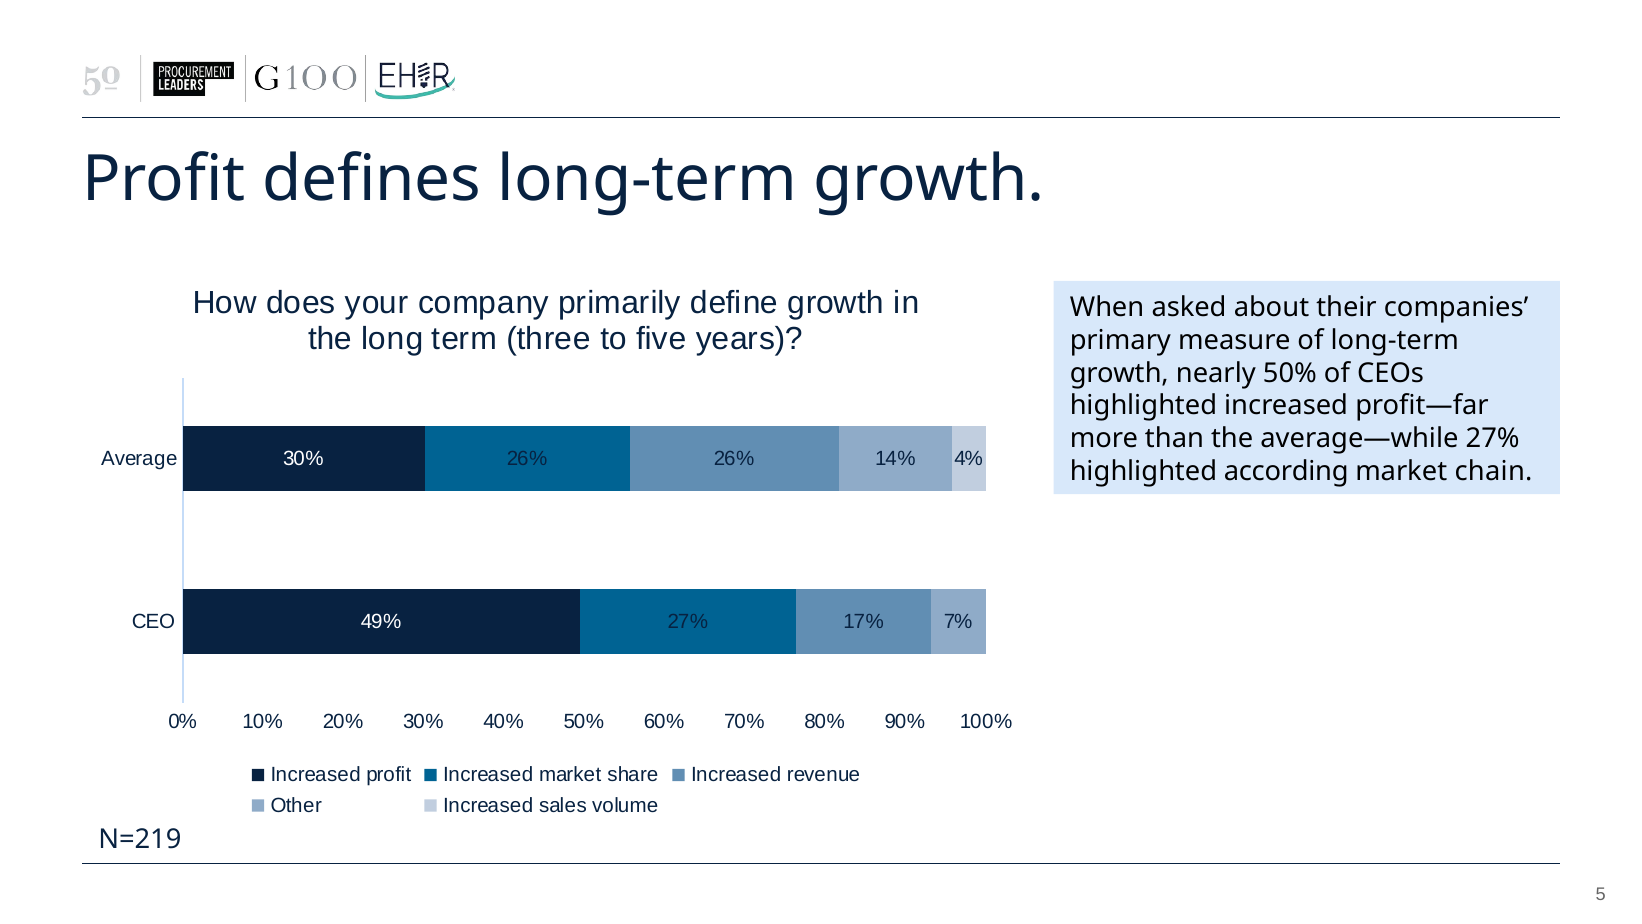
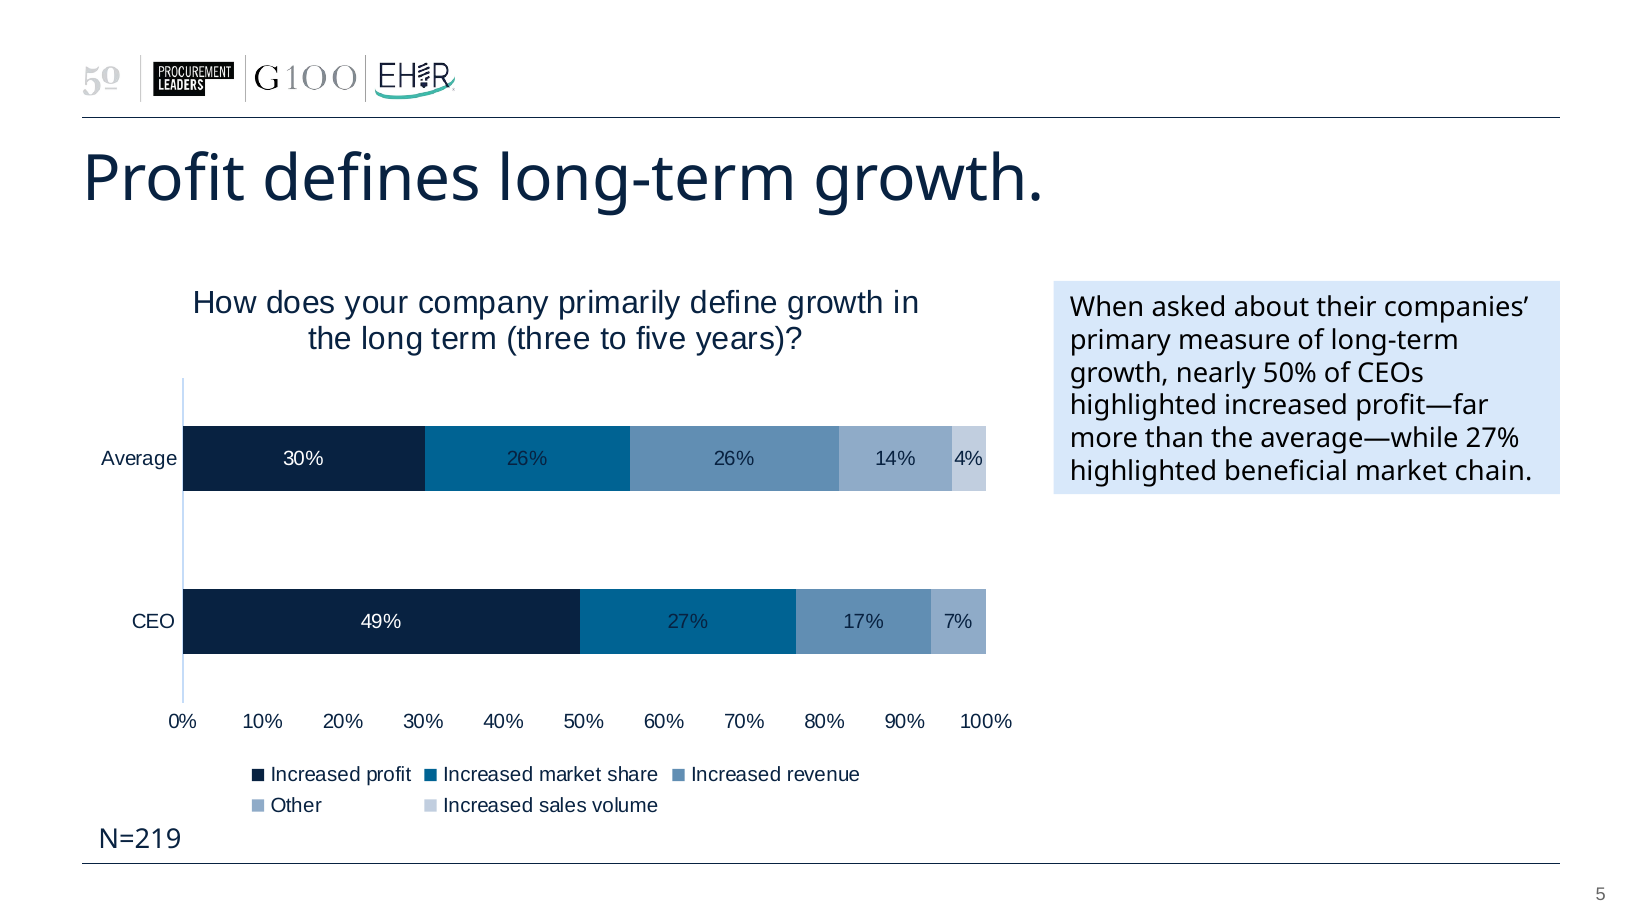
according: according -> beneficial
